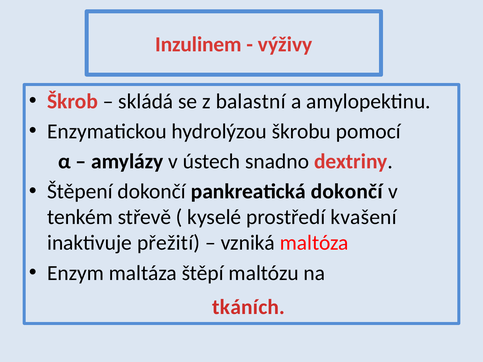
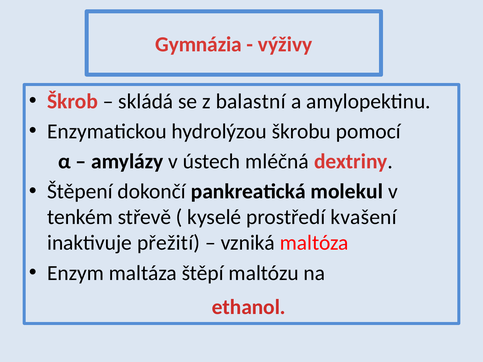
Inzulinem: Inzulinem -> Gymnázia
snadno: snadno -> mléčná
pankreatická dokončí: dokončí -> molekul
tkáních: tkáních -> ethanol
